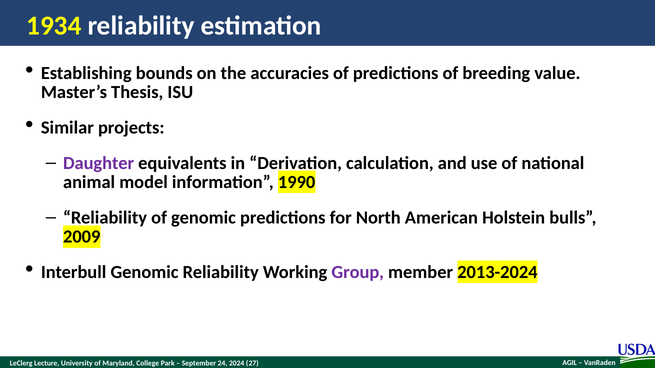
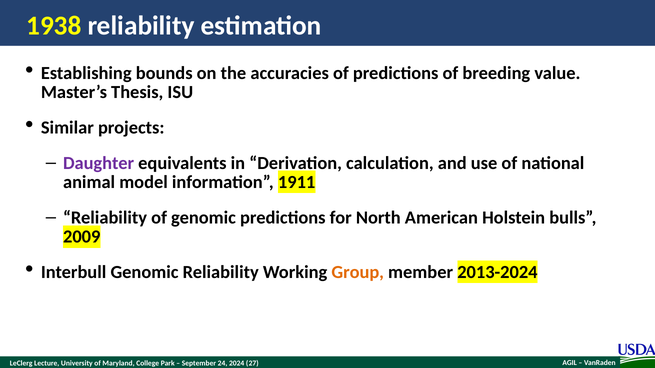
1934: 1934 -> 1938
1990: 1990 -> 1911
Group colour: purple -> orange
